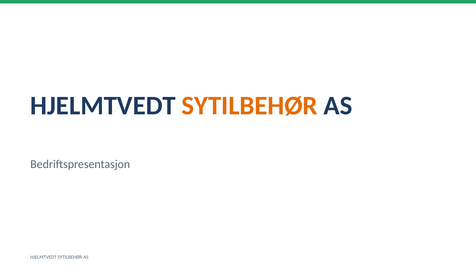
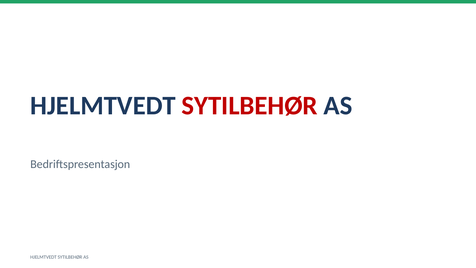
SYTILBEHØR at (250, 106) colour: orange -> red
